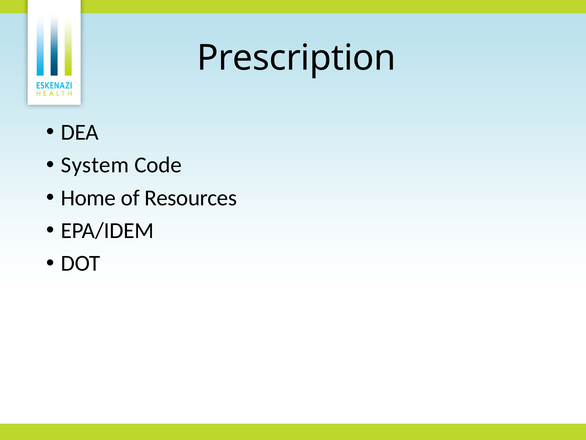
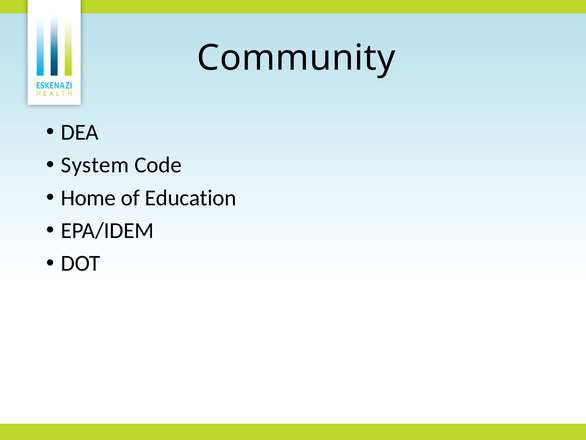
Prescription: Prescription -> Community
Resources: Resources -> Education
